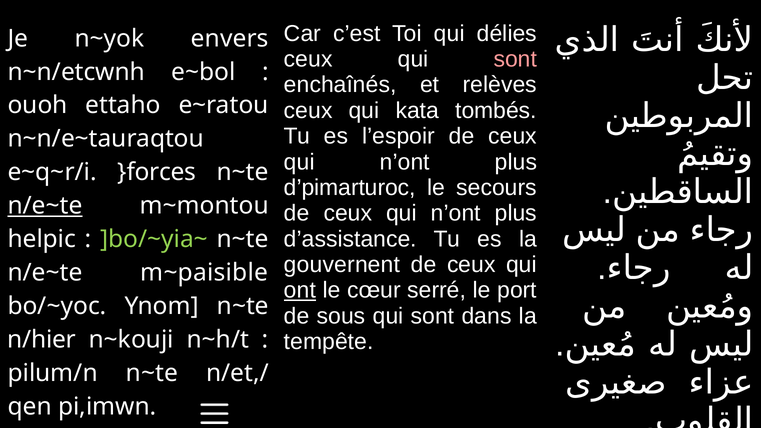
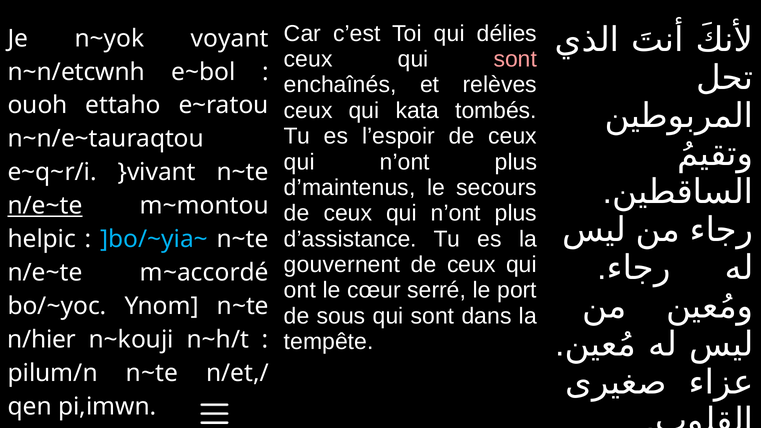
envers: envers -> voyant
}forces: }forces -> }vivant
d’pimarturoc: d’pimarturoc -> d’maintenus
]bo/~yia~ colour: light green -> light blue
m~paisible: m~paisible -> m~accordé
ont underline: present -> none
